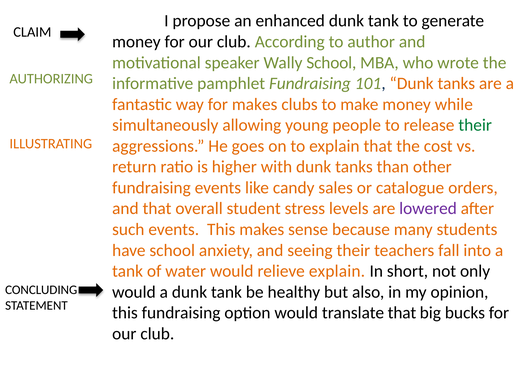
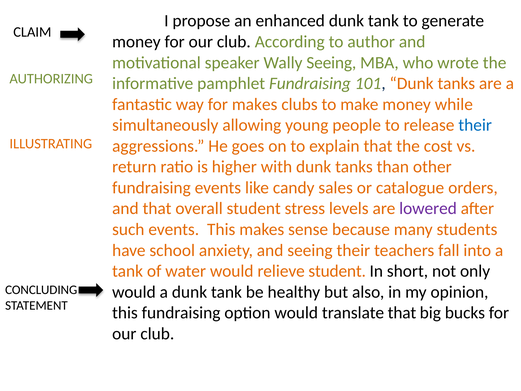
Wally School: School -> Seeing
their at (475, 125) colour: green -> blue
relieve explain: explain -> student
